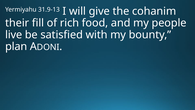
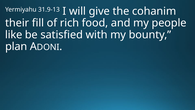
live: live -> like
